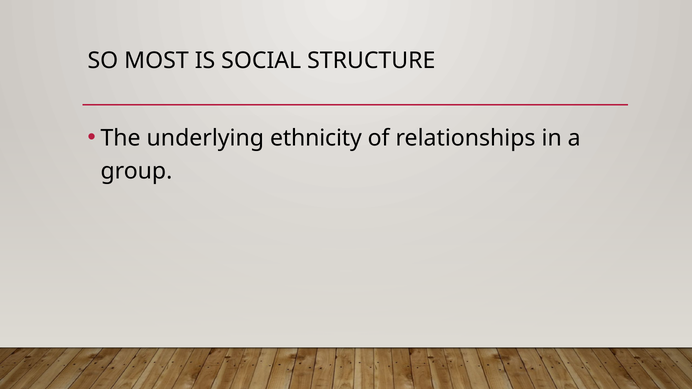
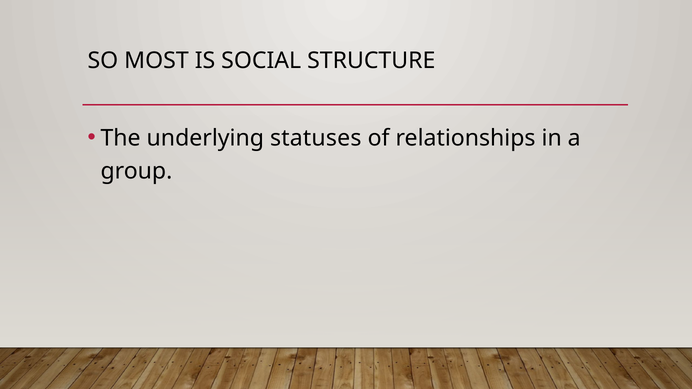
ethnicity: ethnicity -> statuses
